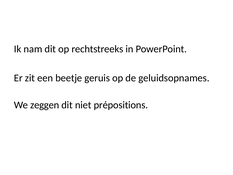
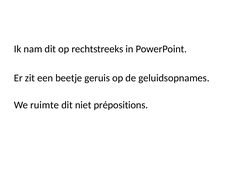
zeggen: zeggen -> ruimte
